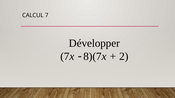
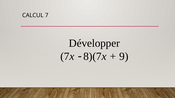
2: 2 -> 9
